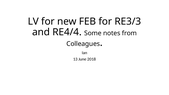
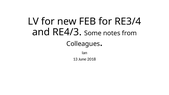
RE3/3: RE3/3 -> RE3/4
RE4/4: RE4/4 -> RE4/3
